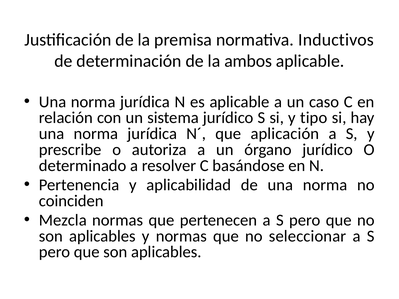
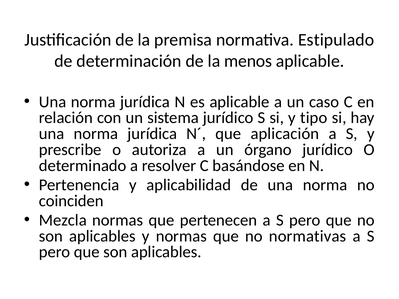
Inductivos: Inductivos -> Estipulado
ambos: ambos -> menos
seleccionar: seleccionar -> normativas
